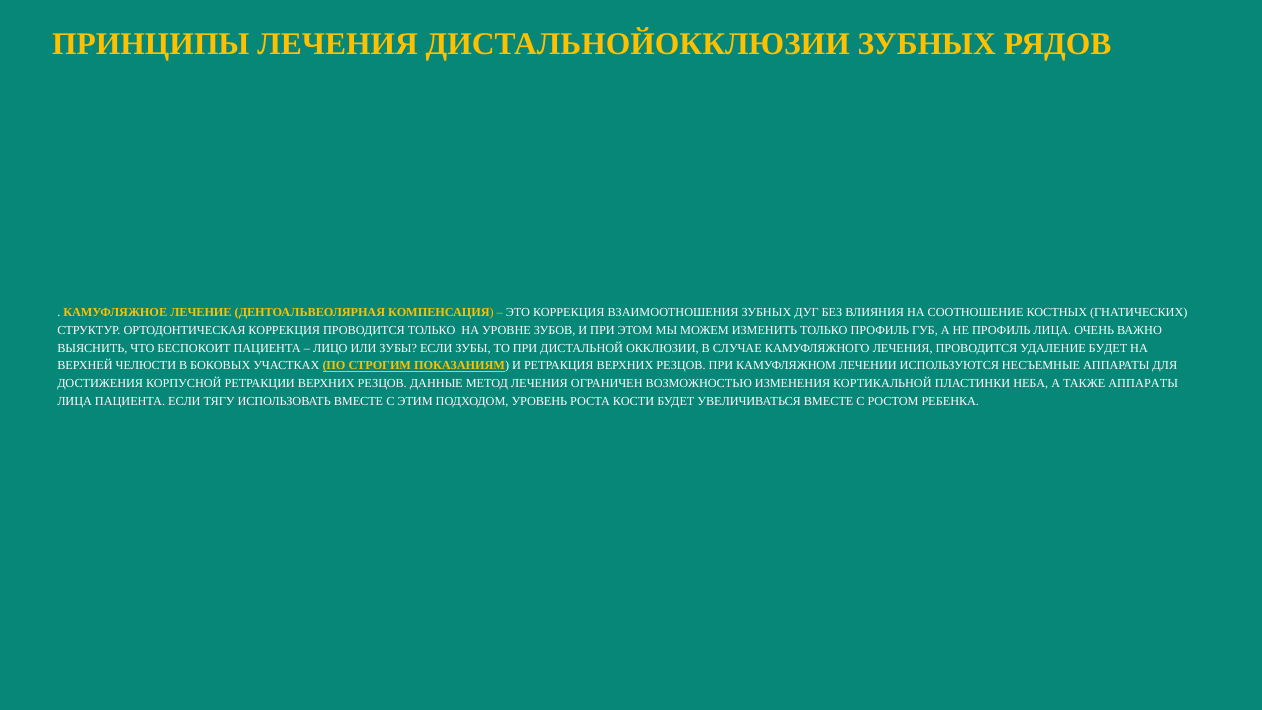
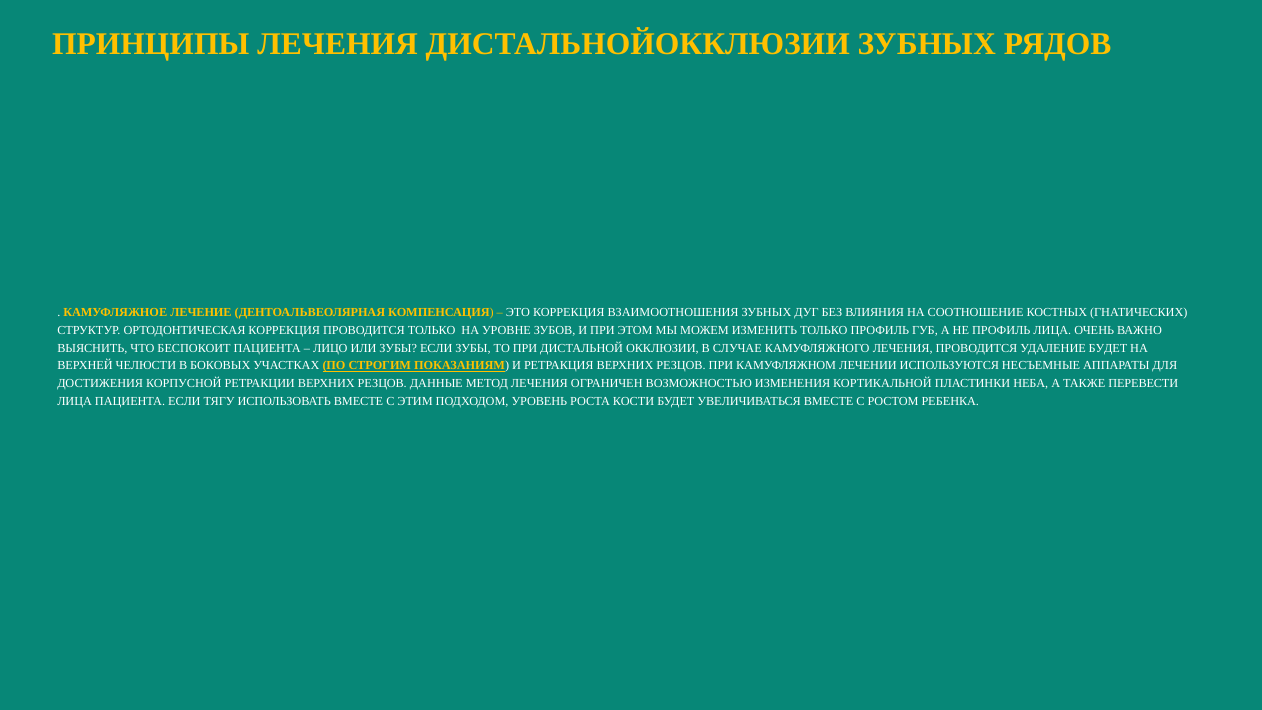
ТАКЖЕ АППАРАТЫ: АППАРАТЫ -> ПЕРЕВЕСТИ
